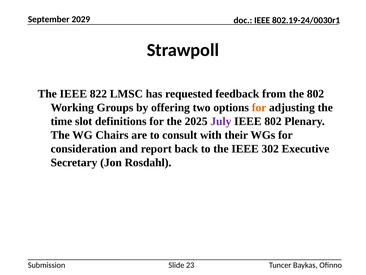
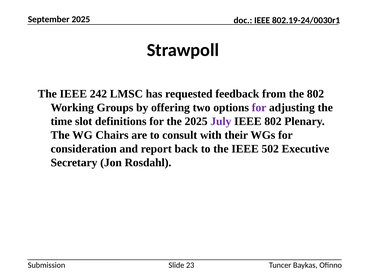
September 2029: 2029 -> 2025
822: 822 -> 242
for at (259, 107) colour: orange -> purple
302: 302 -> 502
